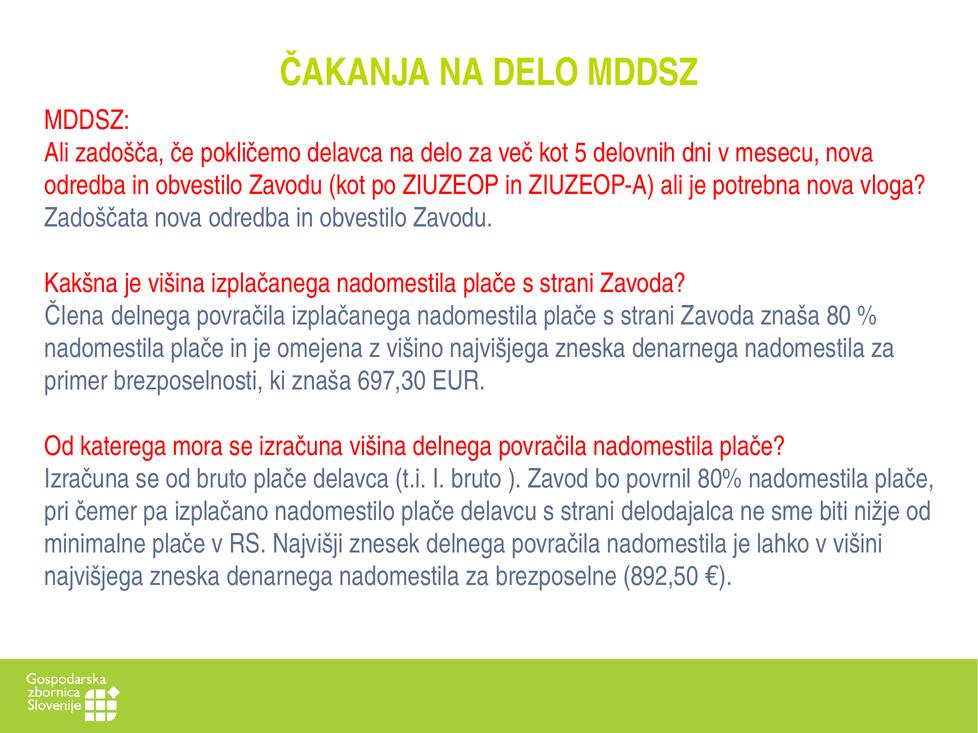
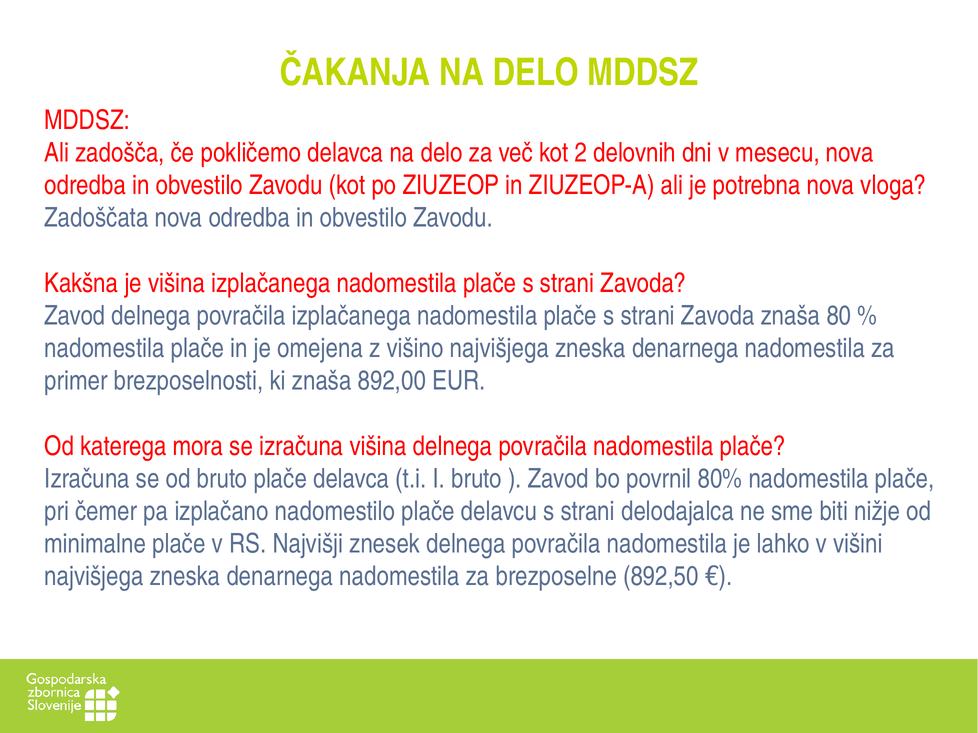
5: 5 -> 2
Člena at (75, 316): Člena -> Zavod
697,30: 697,30 -> 892,00
